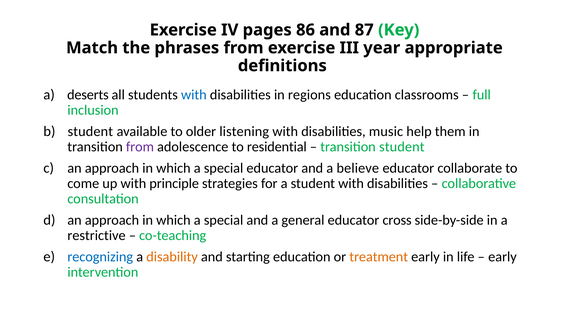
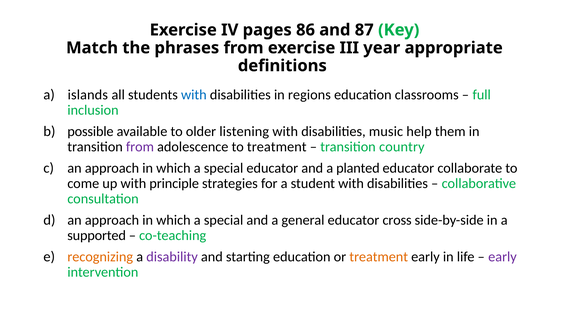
deserts: deserts -> islands
student at (90, 132): student -> possible
to residential: residential -> treatment
transition student: student -> country
believe: believe -> planted
restrictive: restrictive -> supported
recognizing colour: blue -> orange
disability colour: orange -> purple
early at (502, 257) colour: black -> purple
